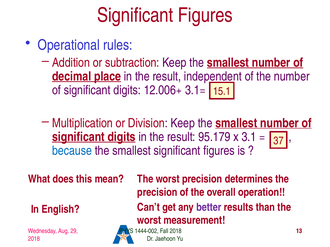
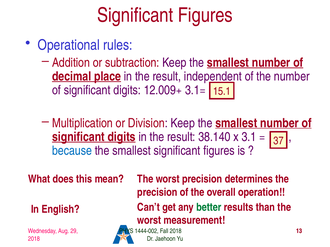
12.006+: 12.006+ -> 12.009+
95.179: 95.179 -> 38.140
better colour: purple -> green
